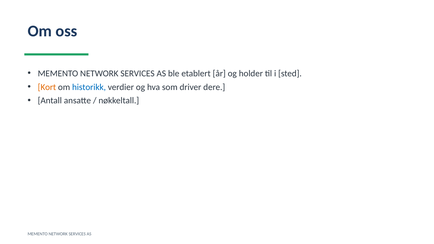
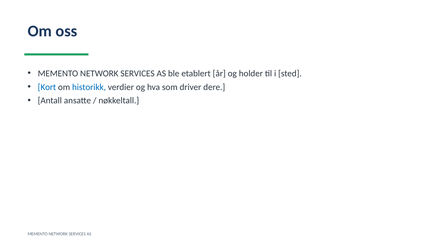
Kort colour: orange -> blue
